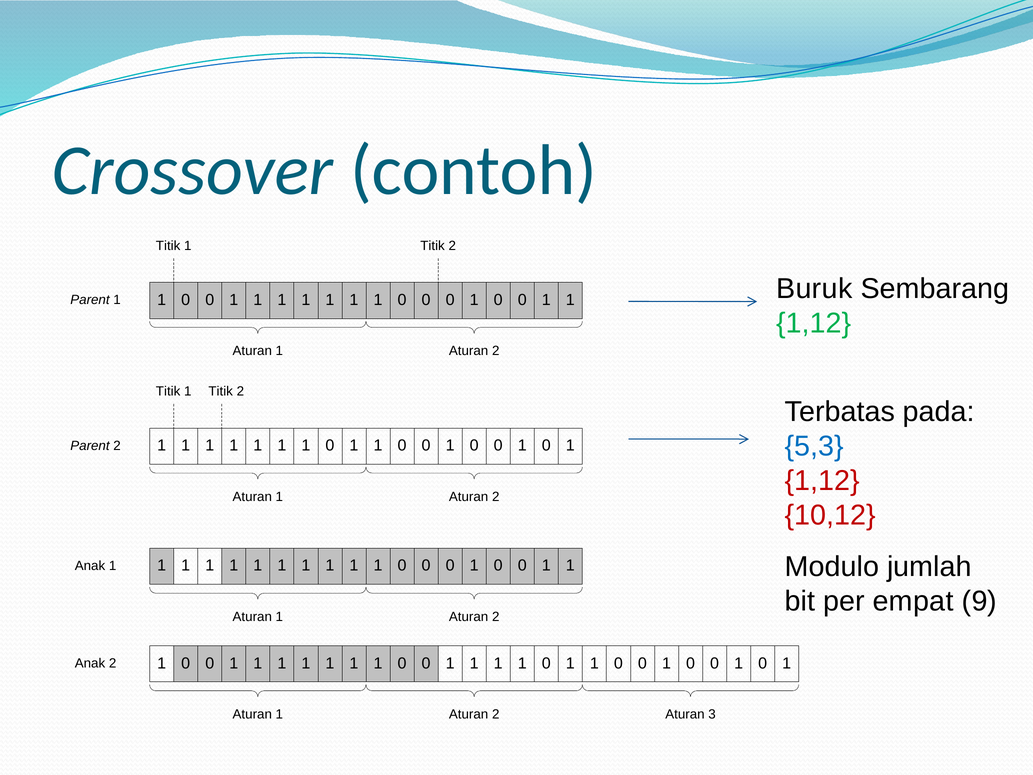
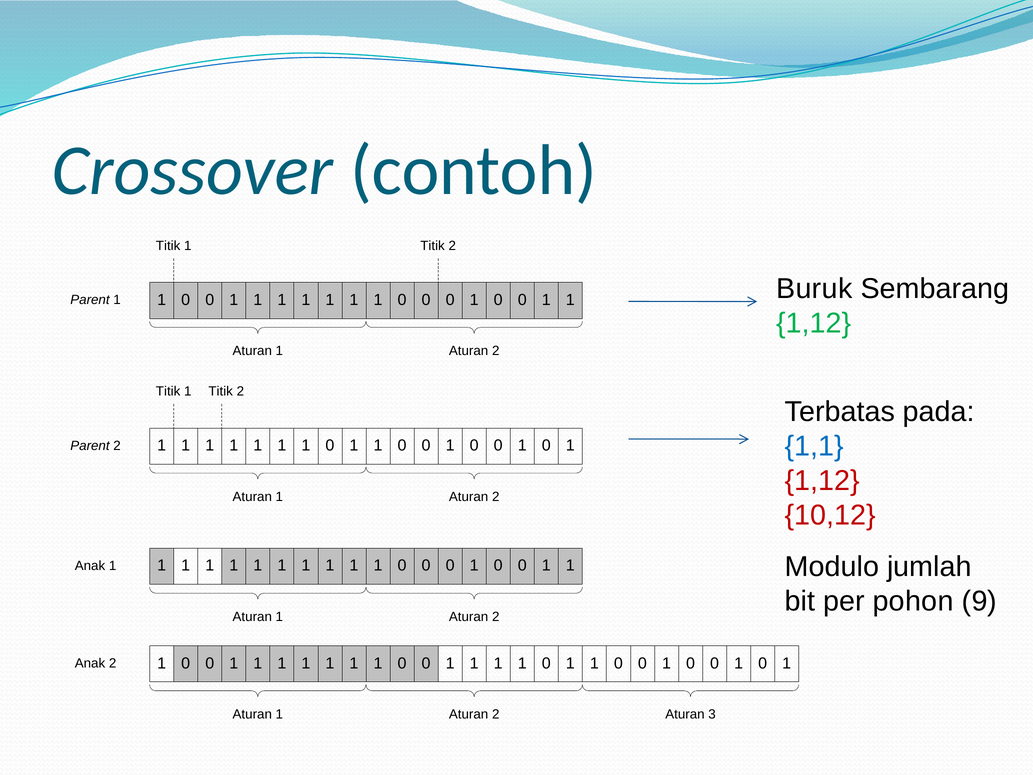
5,3: 5,3 -> 1,1
empat: empat -> pohon
